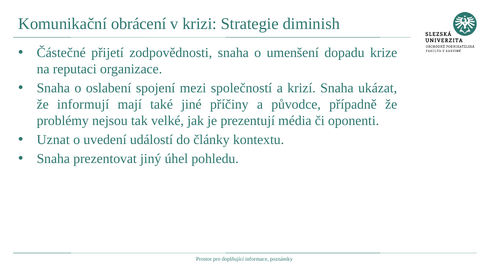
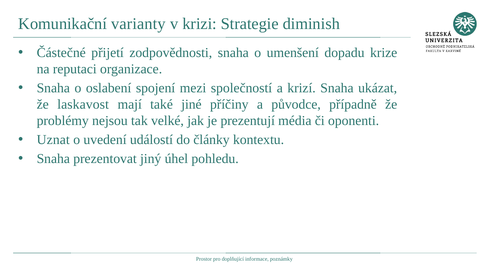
obrácení: obrácení -> varianty
informují: informují -> laskavost
